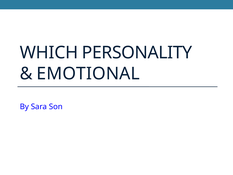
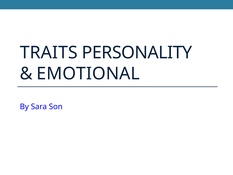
WHICH: WHICH -> TRAITS
